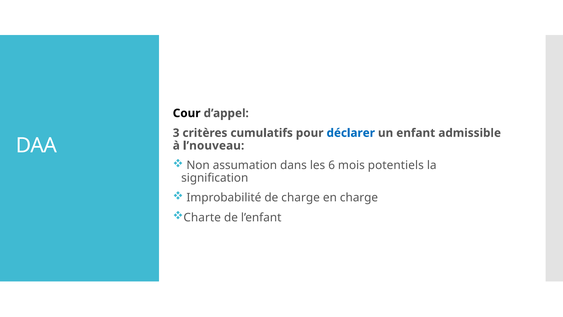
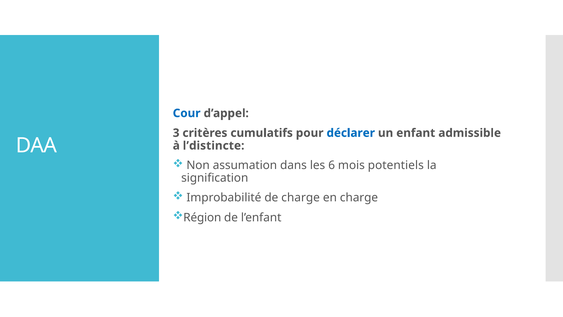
Cour colour: black -> blue
l’nouveau: l’nouveau -> l’distincte
Charte: Charte -> Région
